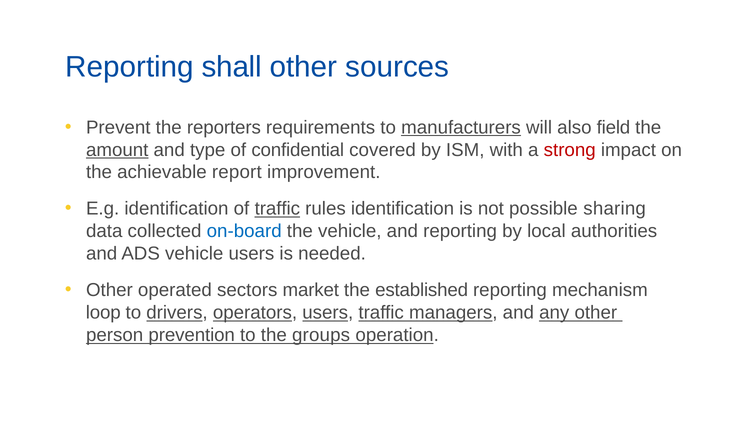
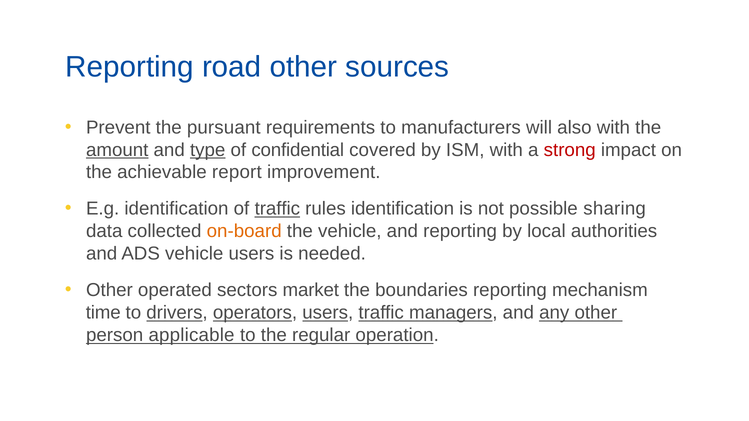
shall: shall -> road
reporters: reporters -> pursuant
manufacturers underline: present -> none
also field: field -> with
type underline: none -> present
on-board colour: blue -> orange
established: established -> boundaries
loop: loop -> time
prevention: prevention -> applicable
groups: groups -> regular
